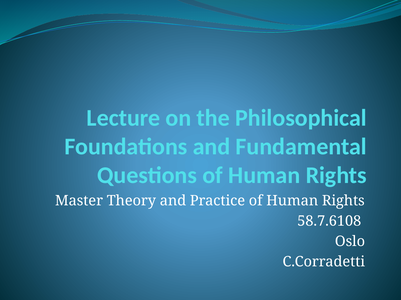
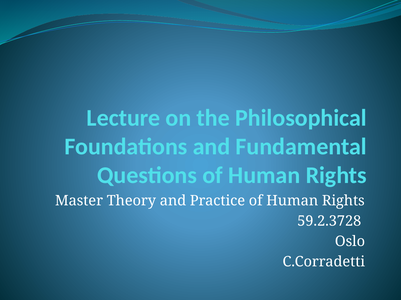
58.7.6108: 58.7.6108 -> 59.2.3728
